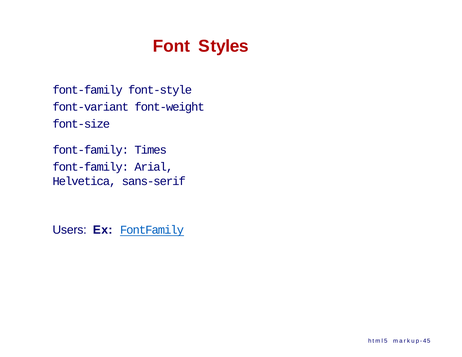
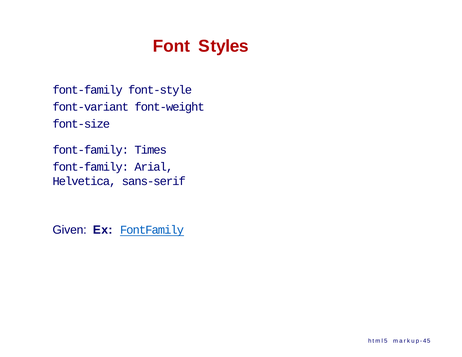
Users: Users -> Given
